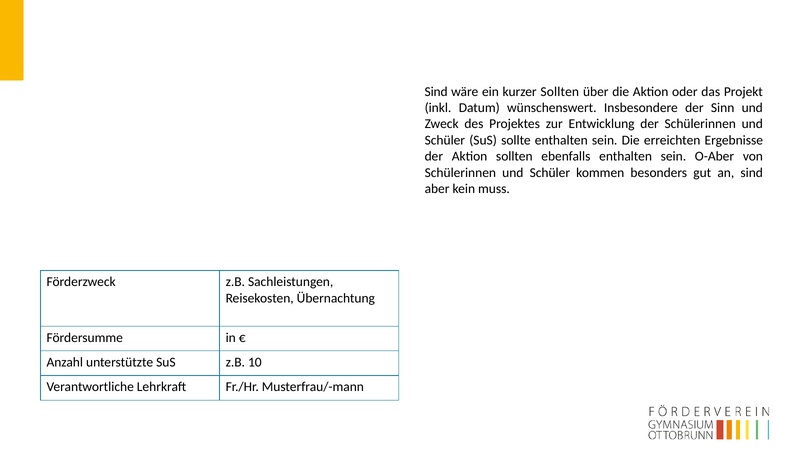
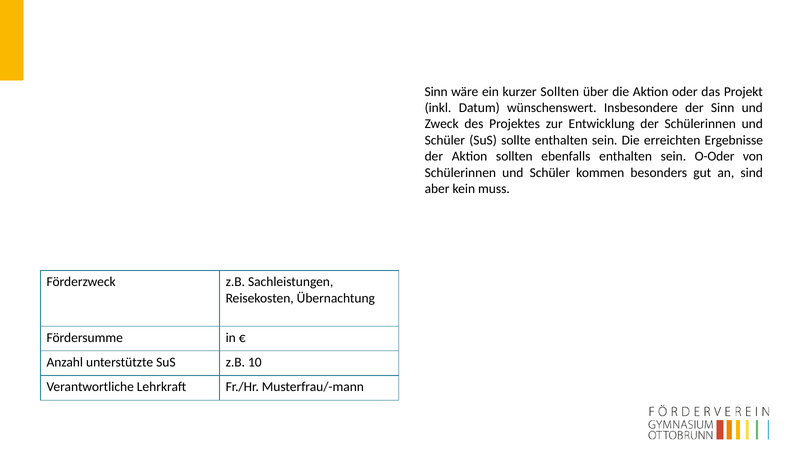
Sind at (436, 92): Sind -> Sinn
O-Aber: O-Aber -> O-Oder
